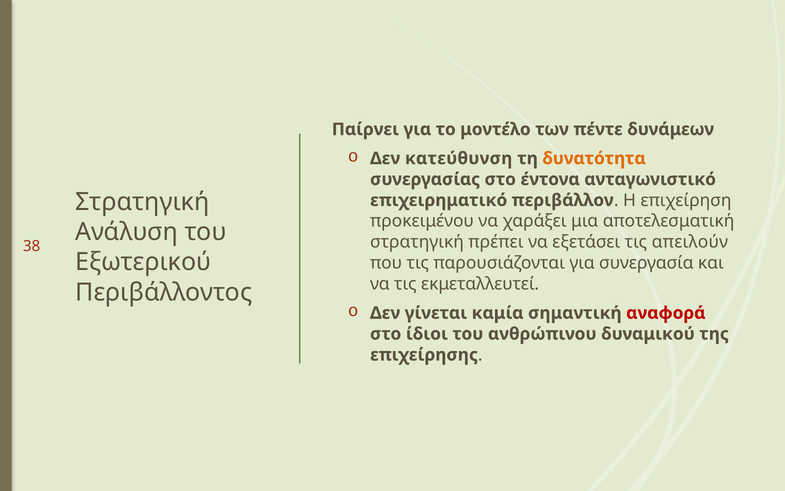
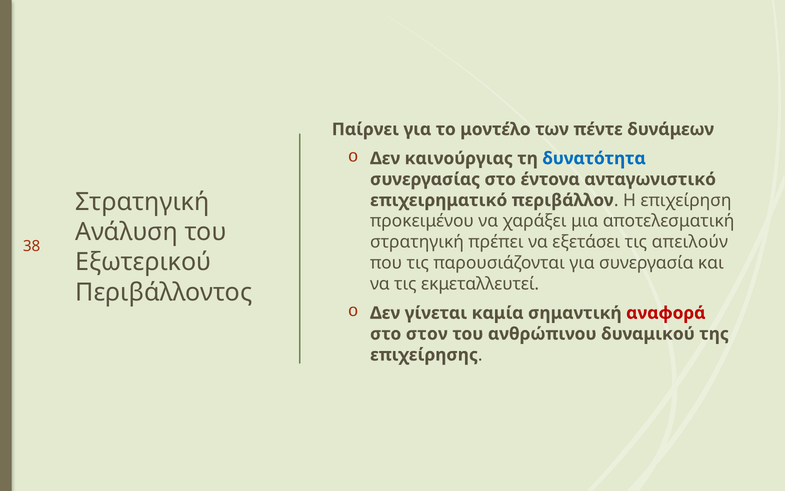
κατεύθυνση: κατεύθυνση -> καινούργιας
δυνατότητα colour: orange -> blue
ίδιοι: ίδιοι -> στον
